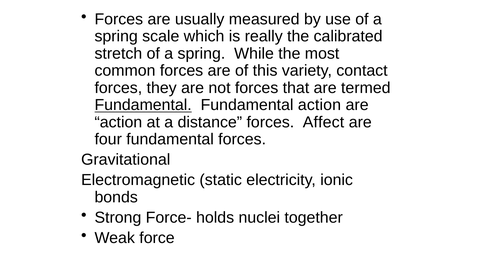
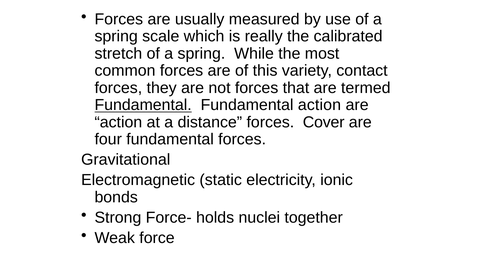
Affect: Affect -> Cover
